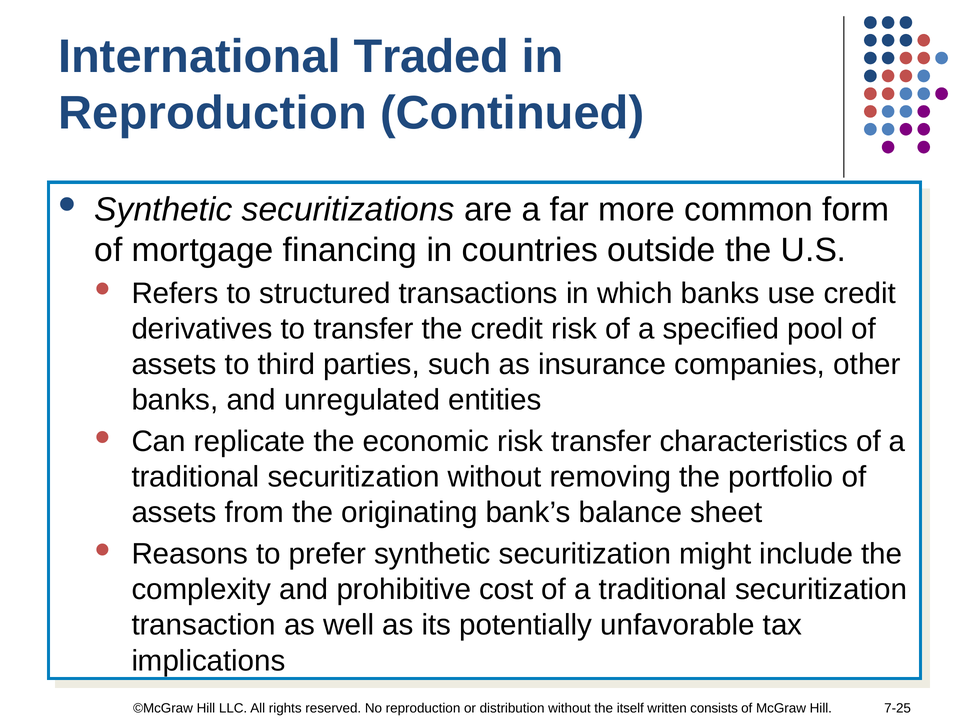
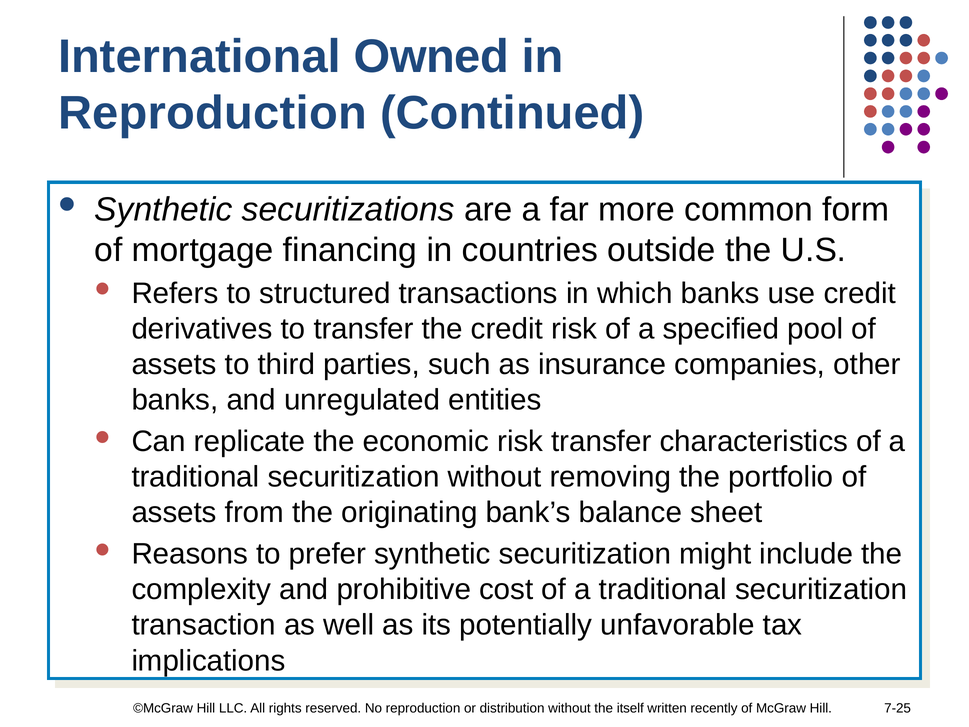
Traded: Traded -> Owned
consists: consists -> recently
